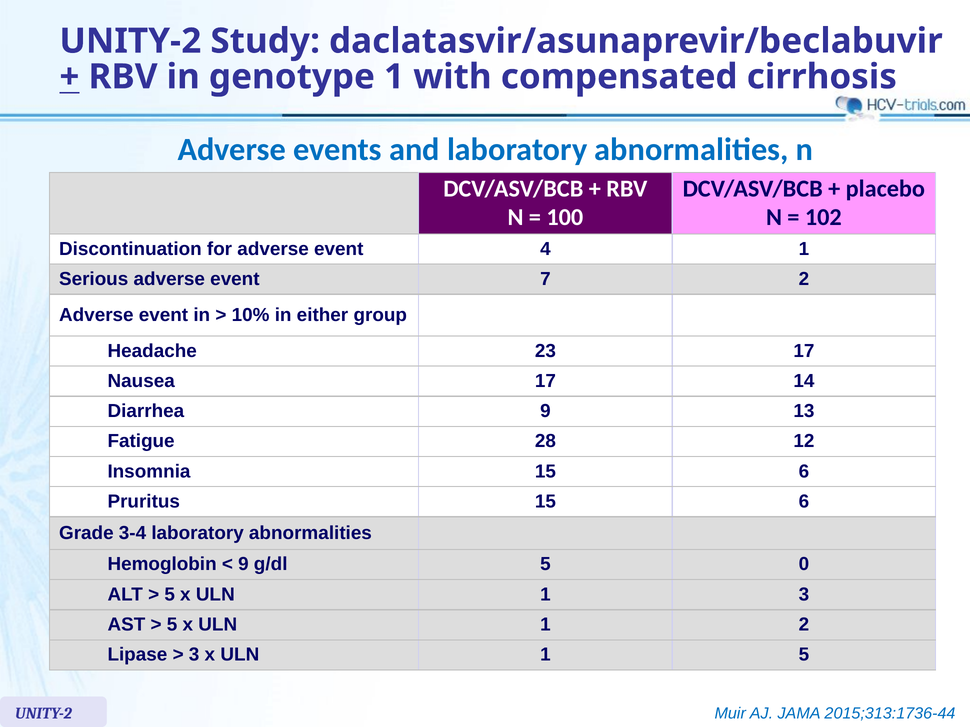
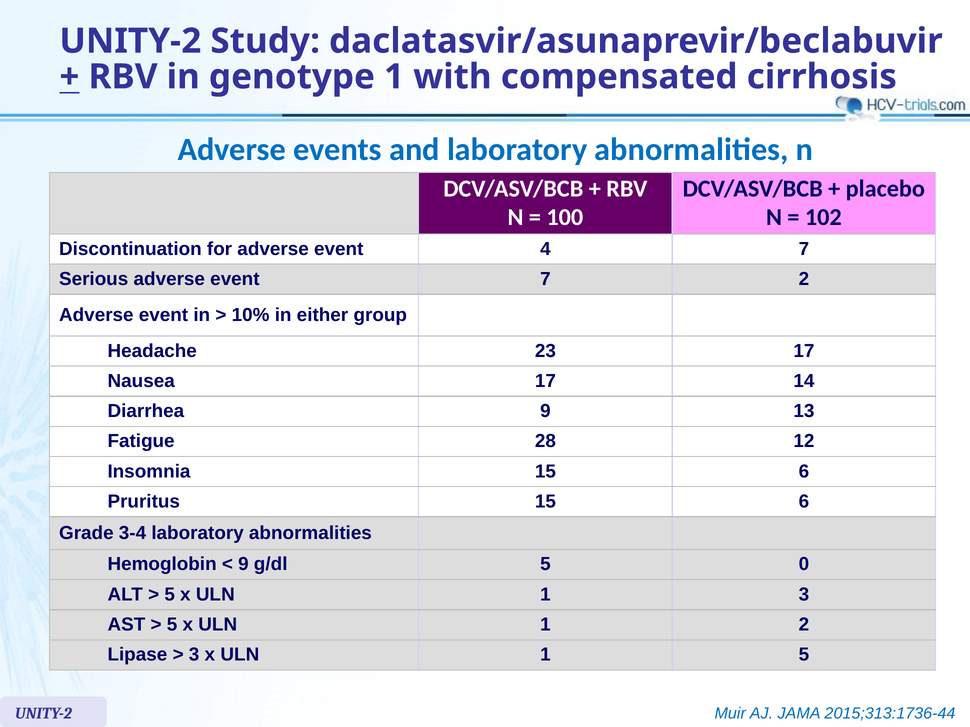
4 1: 1 -> 7
